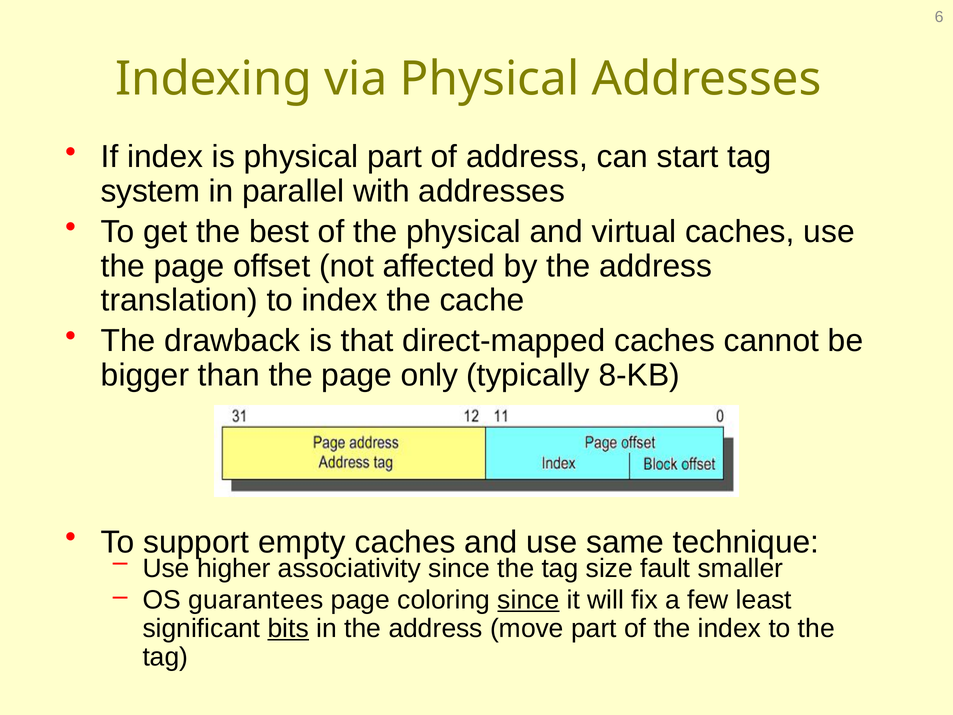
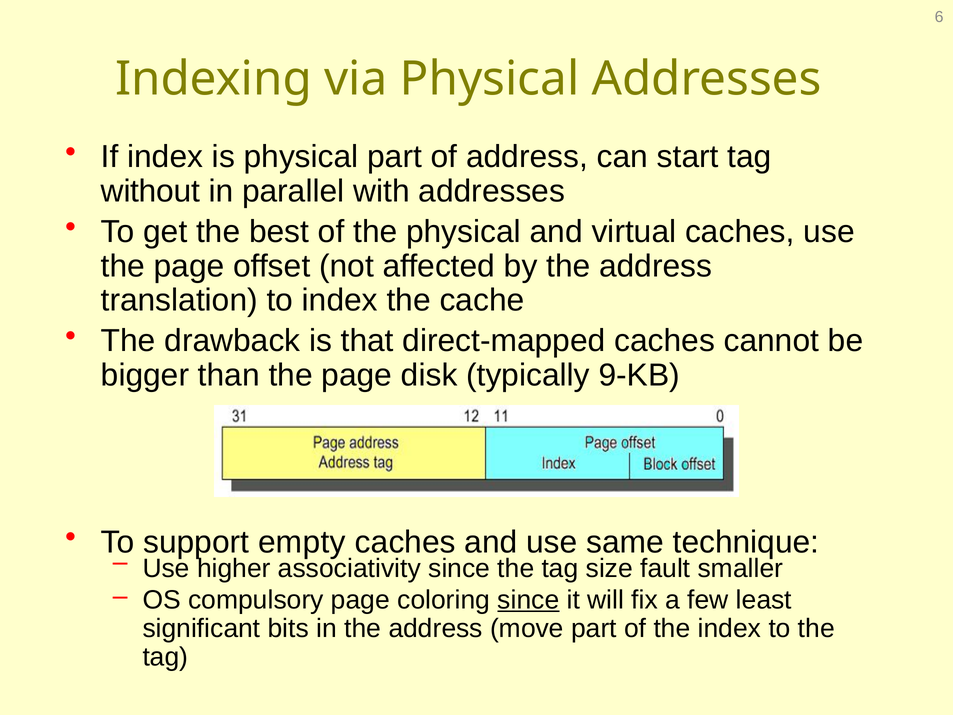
system: system -> without
only: only -> disk
8-KB: 8-KB -> 9-KB
guarantees: guarantees -> compulsory
bits underline: present -> none
